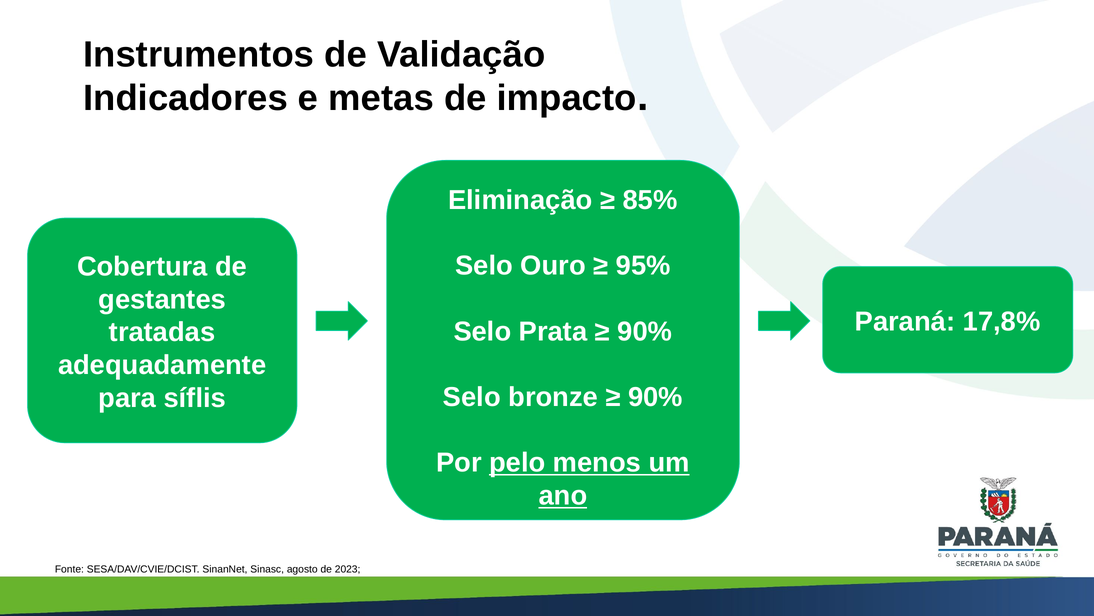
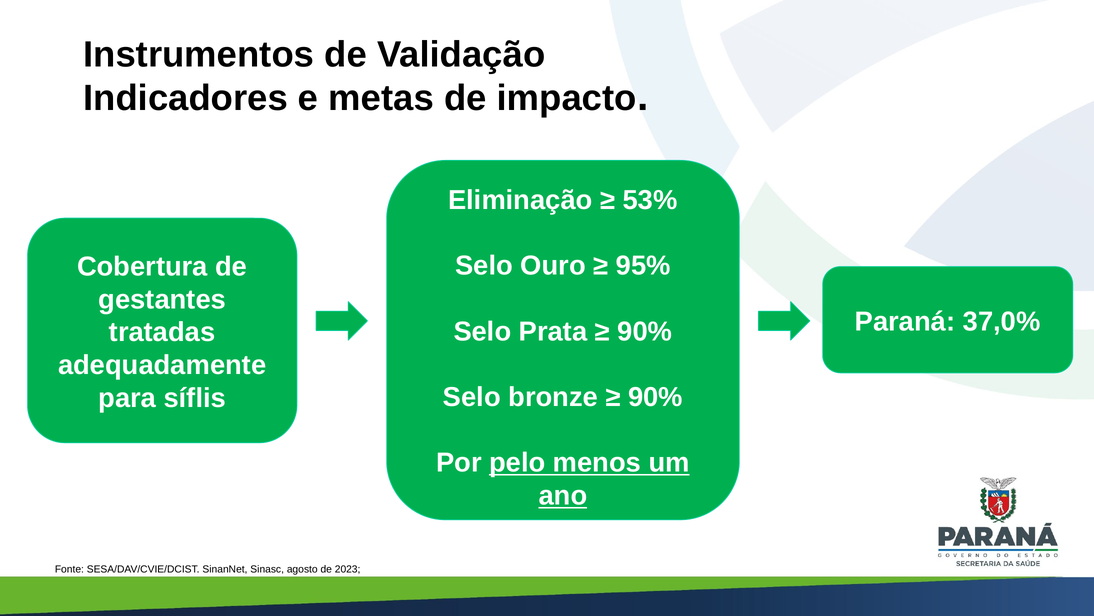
85%: 85% -> 53%
17,8%: 17,8% -> 37,0%
